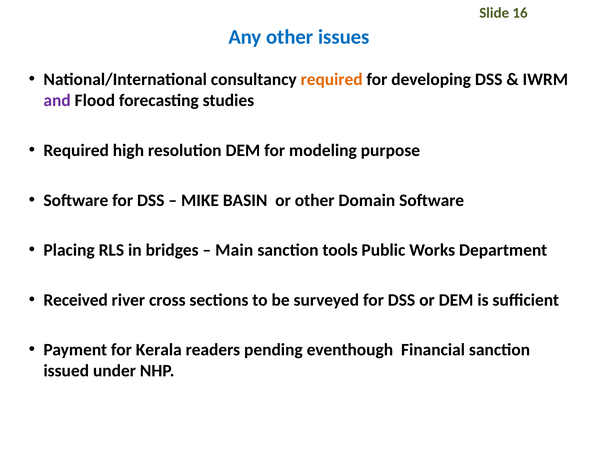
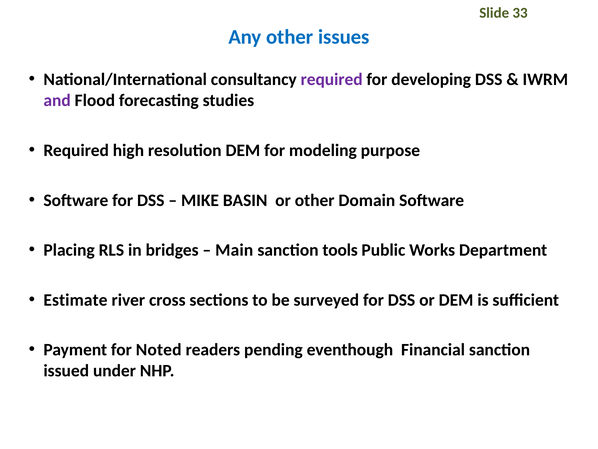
16: 16 -> 33
required at (332, 79) colour: orange -> purple
Received: Received -> Estimate
Kerala: Kerala -> Noted
